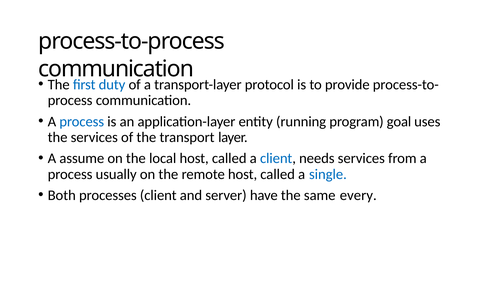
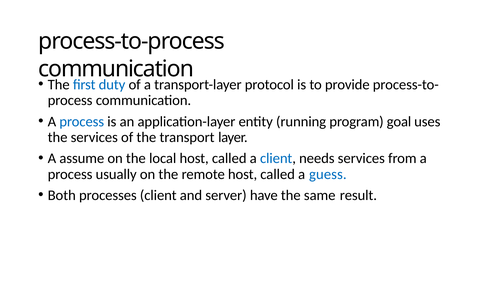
single: single -> guess
every: every -> result
